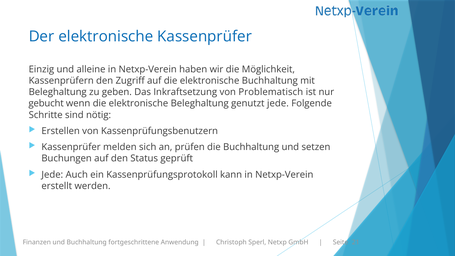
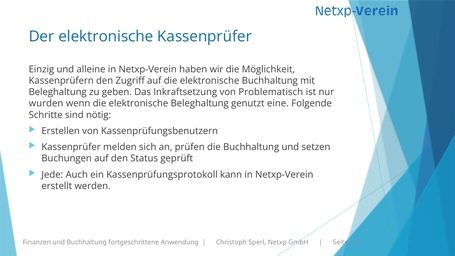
gebucht: gebucht -> wurden
genutzt jede: jede -> eine
